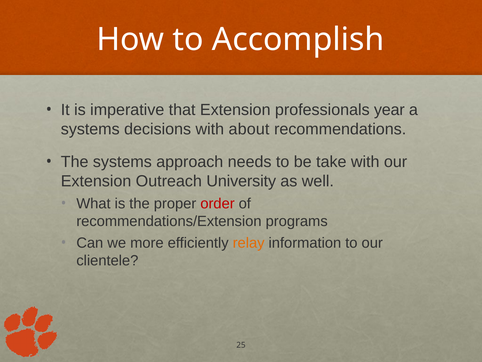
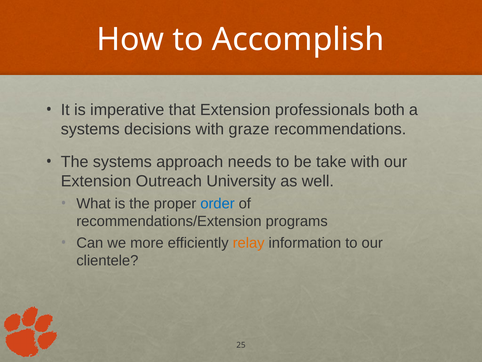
year: year -> both
about: about -> graze
order colour: red -> blue
